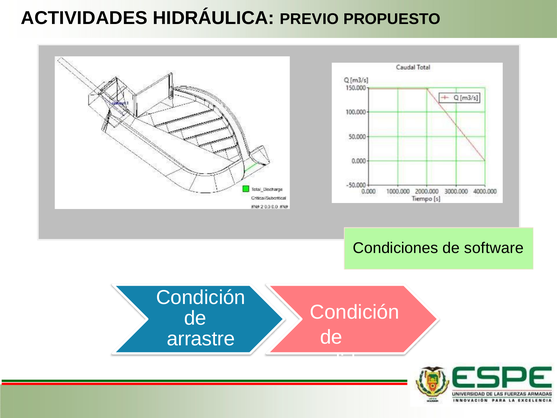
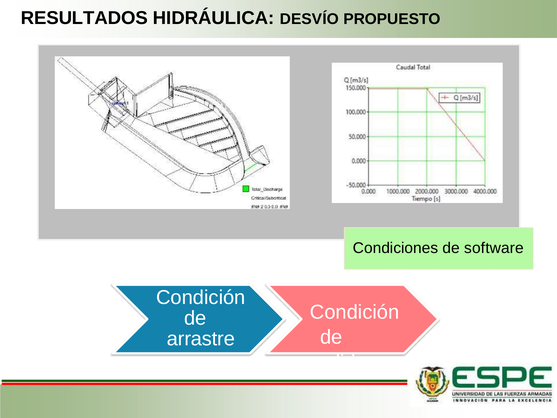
ACTIVIDADES: ACTIVIDADES -> RESULTADOS
PREVIO: PREVIO -> DESVÍO
